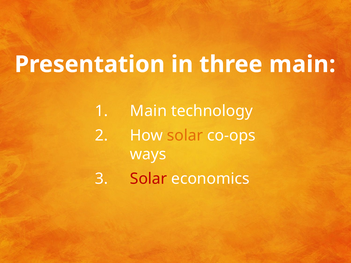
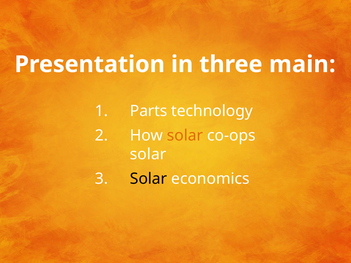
Main at (148, 111): Main -> Parts
ways at (148, 154): ways -> solar
Solar at (149, 179) colour: red -> black
